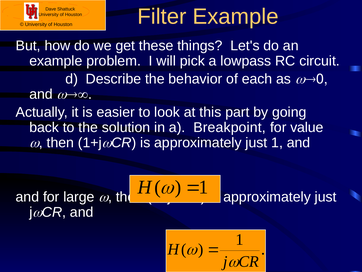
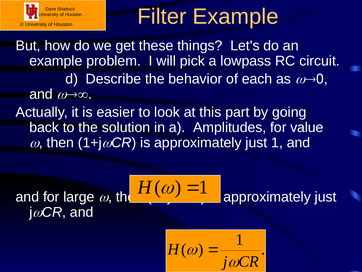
Breakpoint: Breakpoint -> Amplitudes
